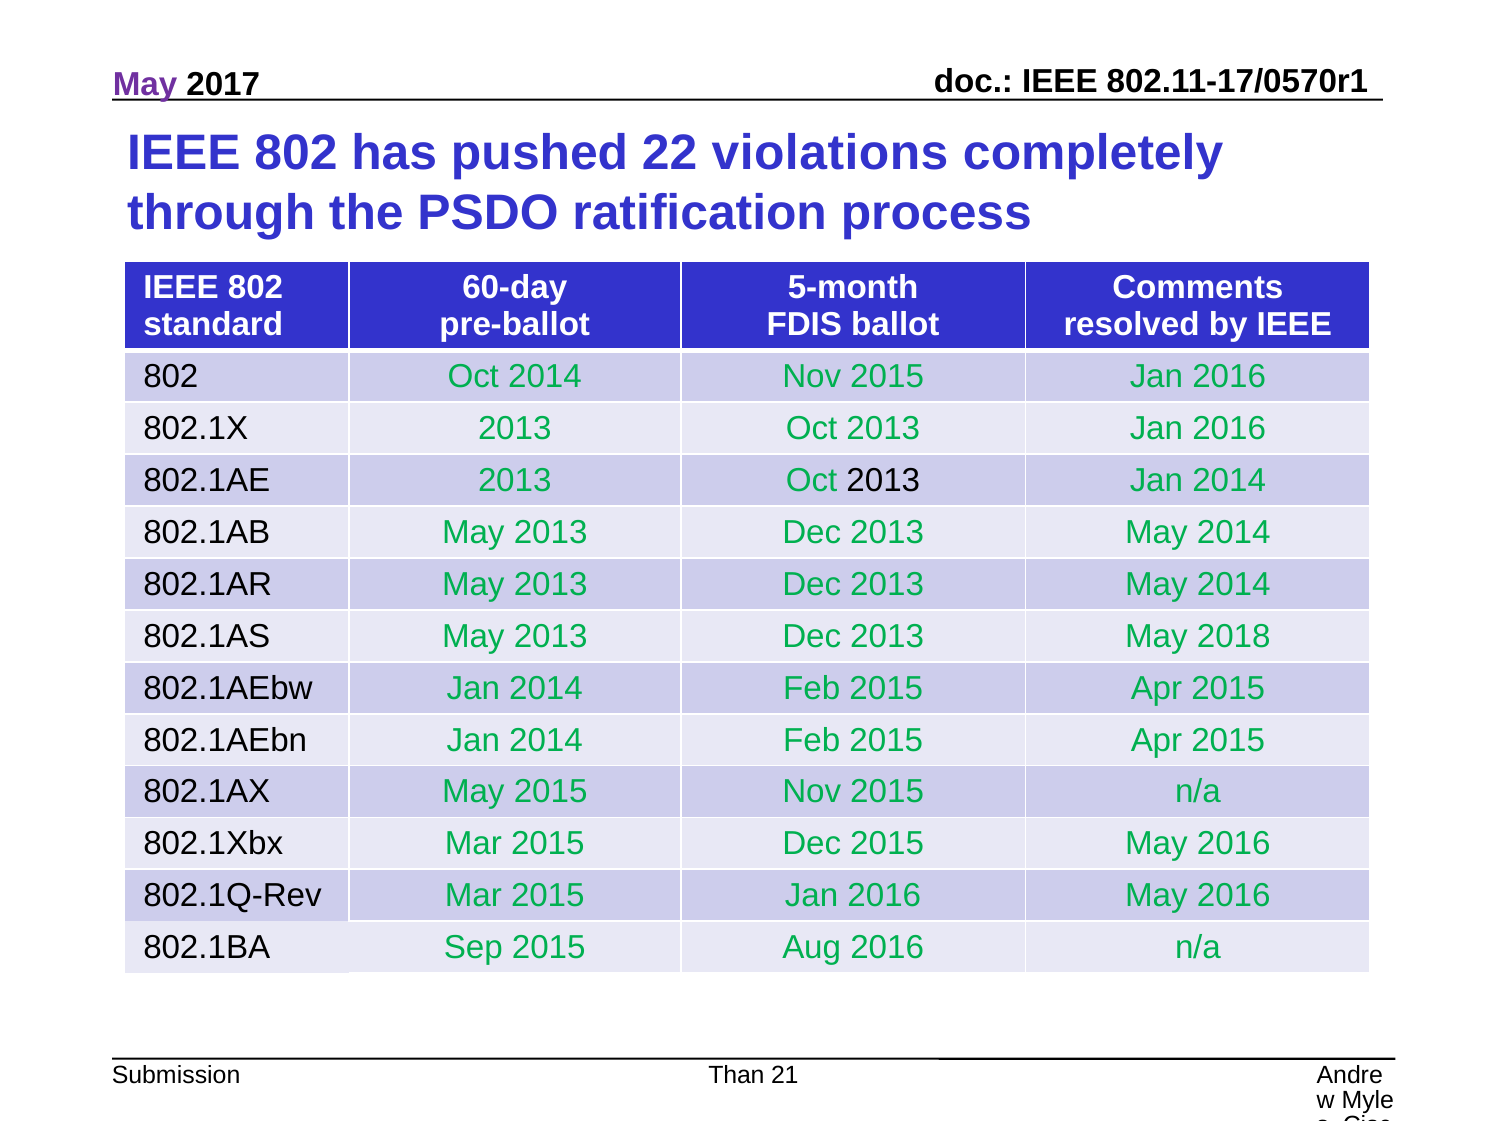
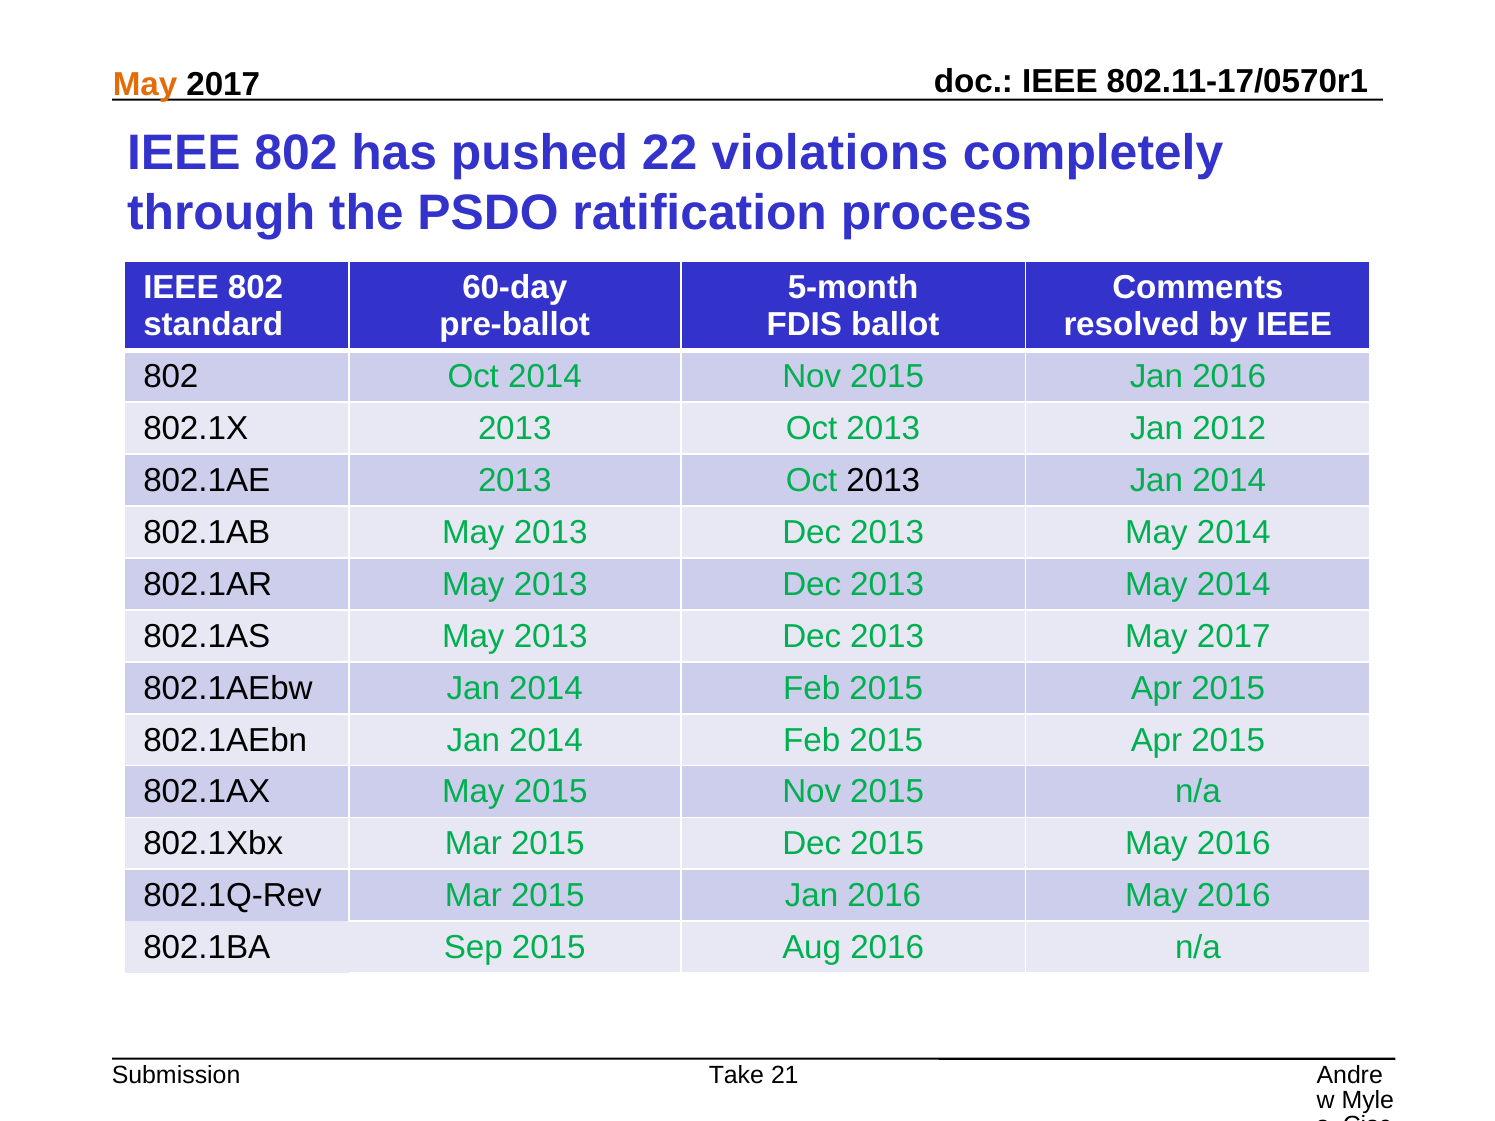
May at (145, 85) colour: purple -> orange
2013 Jan 2016: 2016 -> 2012
2013 May 2018: 2018 -> 2017
Than: Than -> Take
